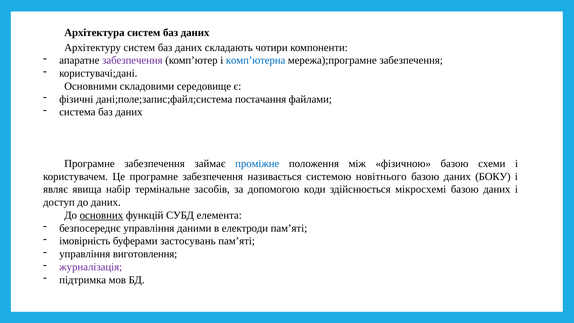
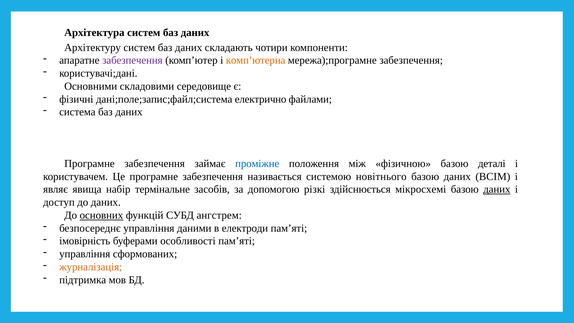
комп’ютерна colour: blue -> orange
постачання: постачання -> електрично
схеми: схеми -> деталі
БОКУ: БОКУ -> ВСІМ
коди: коди -> різкі
даних at (497, 189) underline: none -> present
елемента: елемента -> ангстрем
застосувань: застосувань -> особливості
виготовлення: виготовлення -> сформованих
журналізація colour: purple -> orange
